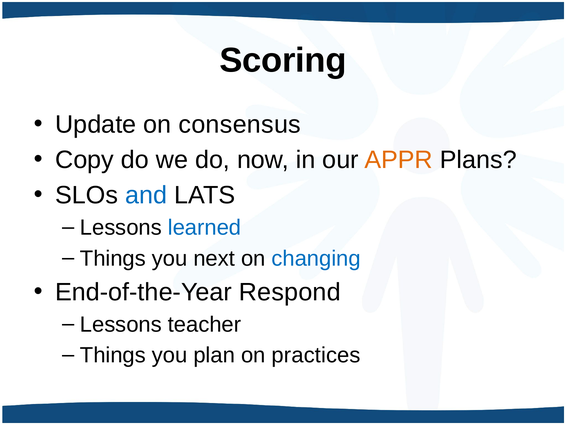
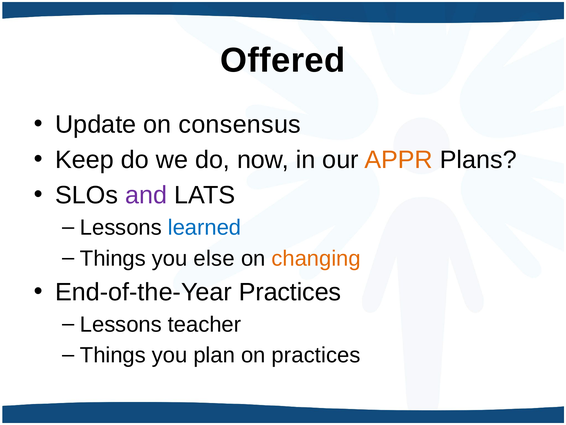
Scoring: Scoring -> Offered
Copy: Copy -> Keep
and colour: blue -> purple
next: next -> else
changing colour: blue -> orange
End-of-the-Year Respond: Respond -> Practices
